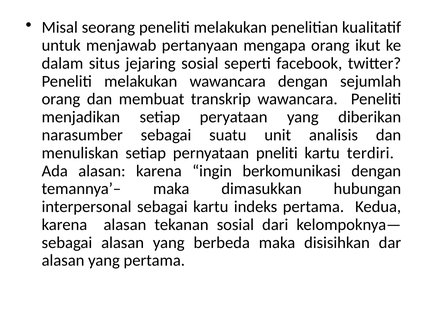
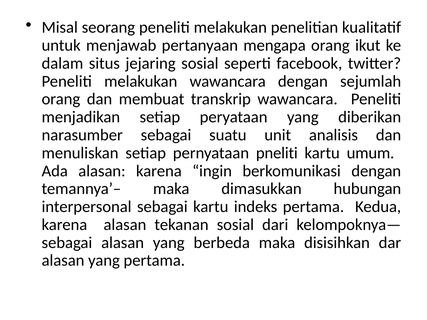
terdiri: terdiri -> umum
